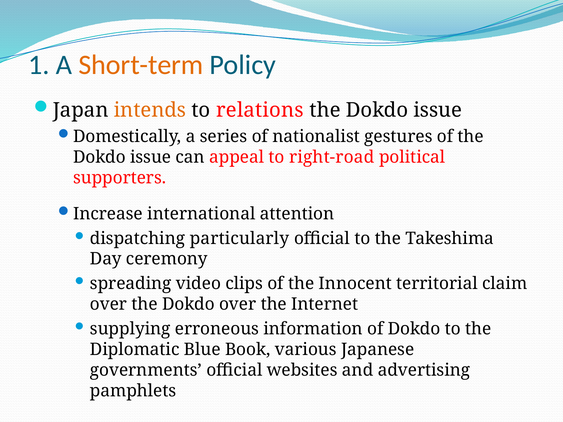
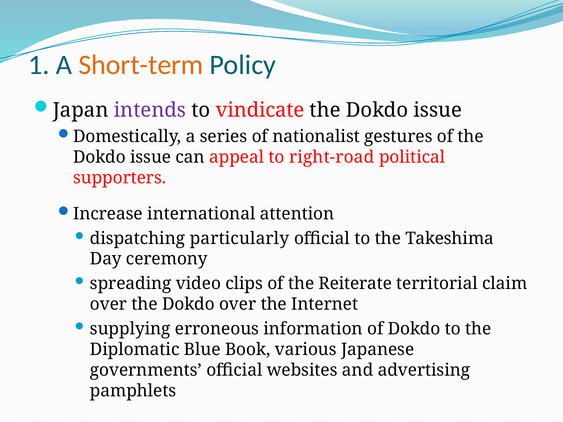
intends colour: orange -> purple
relations: relations -> vindicate
Innocent: Innocent -> Reiterate
